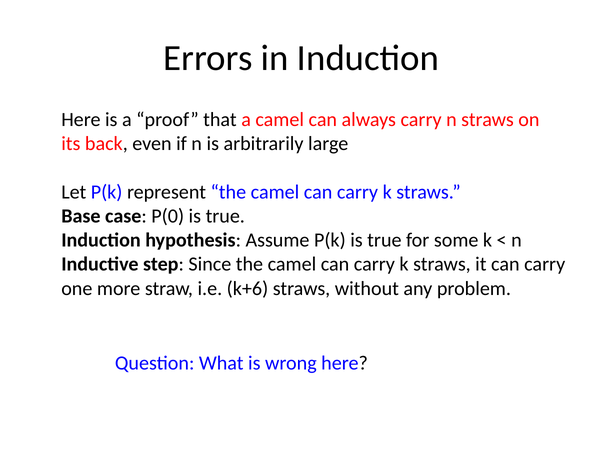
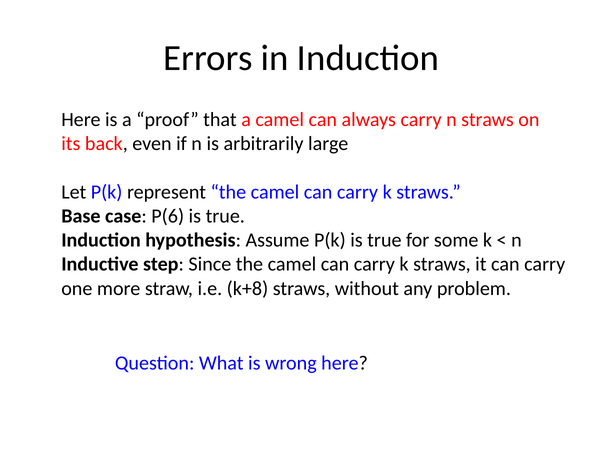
P(0: P(0 -> P(6
k+6: k+6 -> k+8
